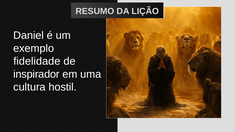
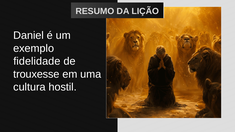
inspirador: inspirador -> trouxesse
